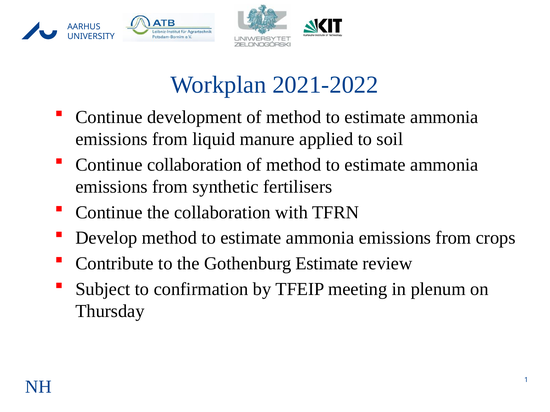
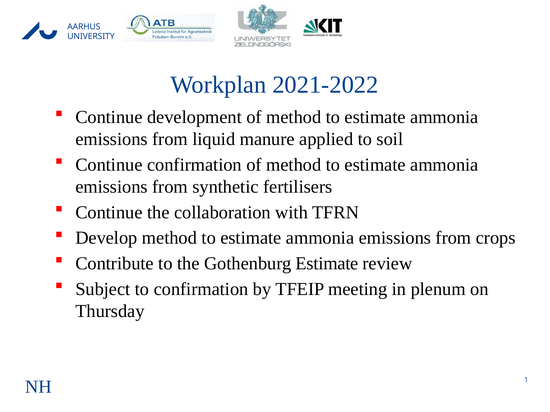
Continue collaboration: collaboration -> confirmation
